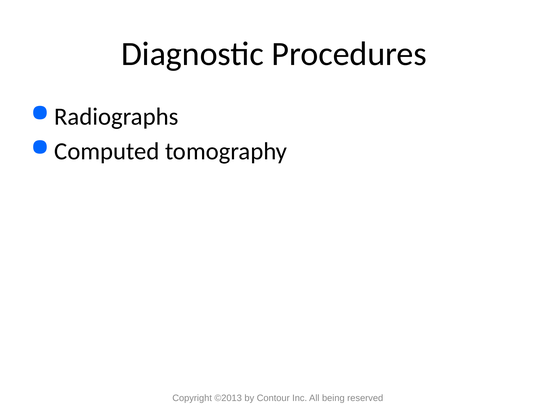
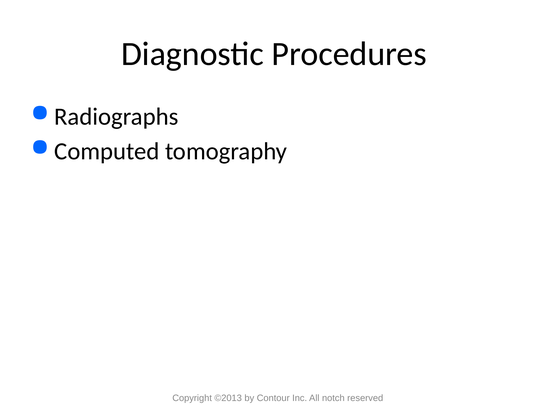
being: being -> notch
